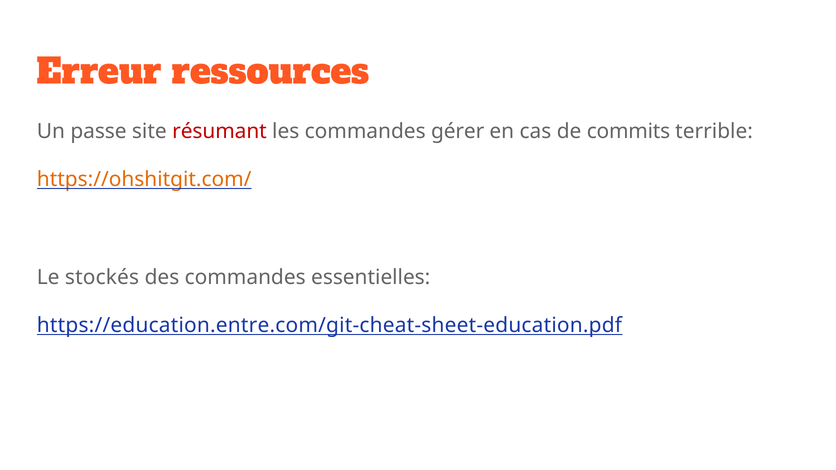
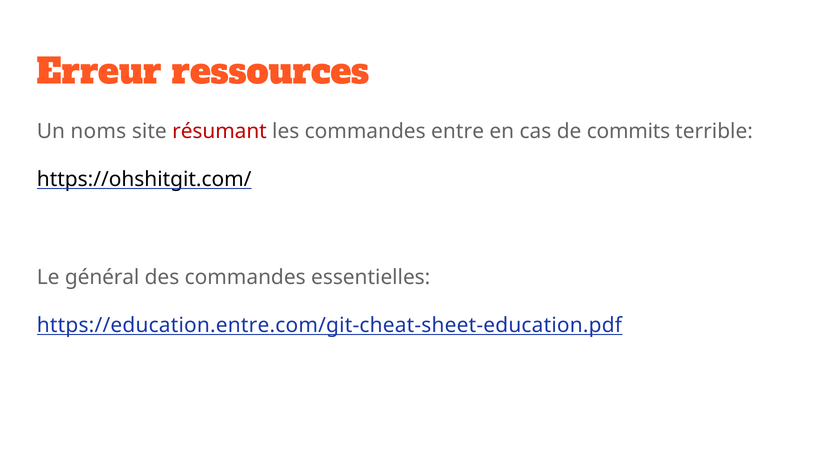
passe: passe -> noms
gérer: gérer -> entre
https://ohshitgit.com/ colour: orange -> black
stockés: stockés -> général
